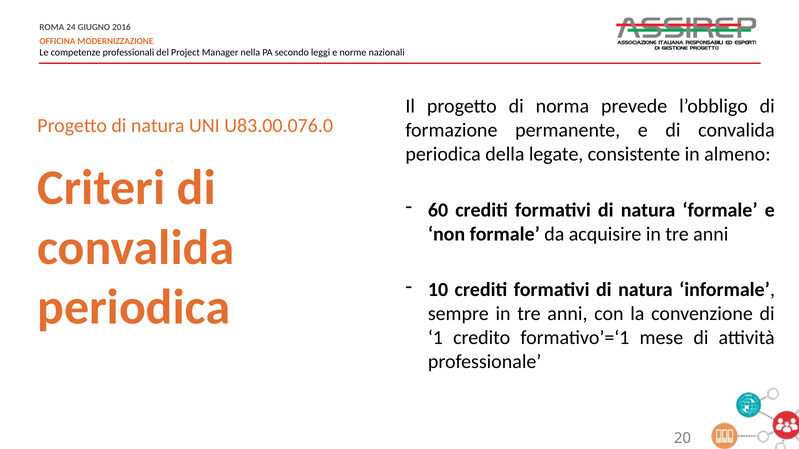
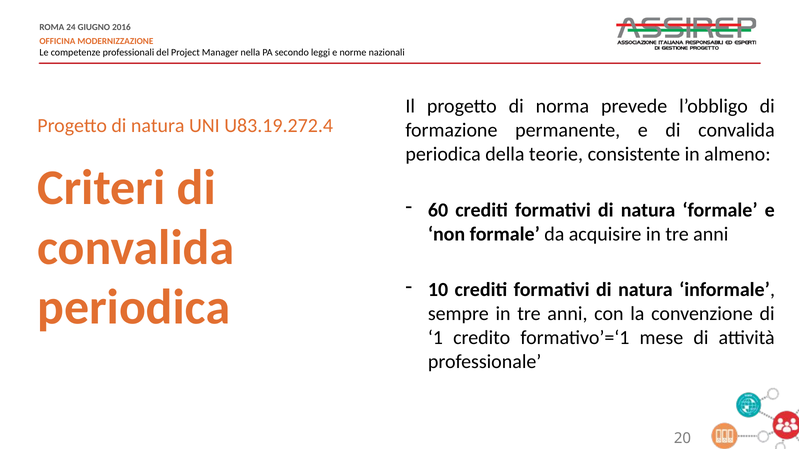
U83.00.076.0: U83.00.076.0 -> U83.19.272.4
legate: legate -> teorie
